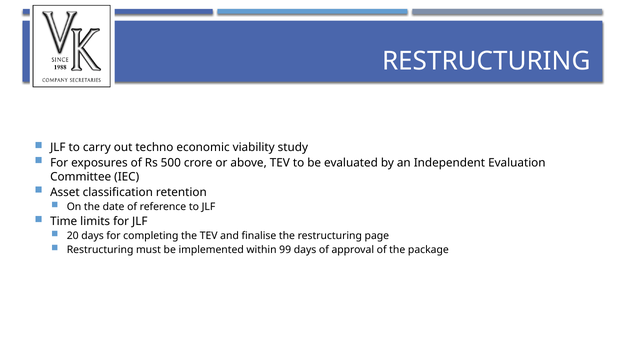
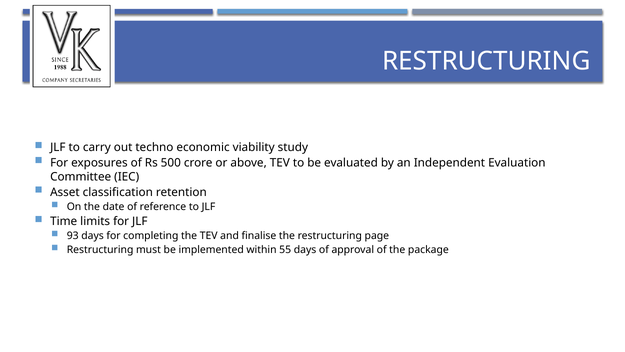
20: 20 -> 93
99: 99 -> 55
